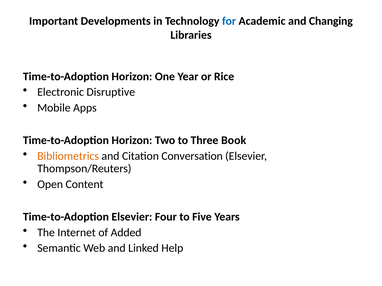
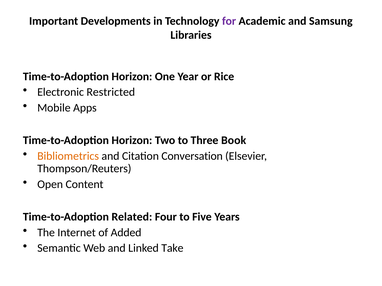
for colour: blue -> purple
Changing: Changing -> Samsung
Disruptive: Disruptive -> Restricted
Time-to-Adoption Elsevier: Elsevier -> Related
Help: Help -> Take
